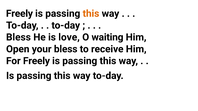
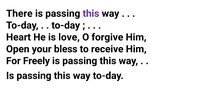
Freely at (19, 14): Freely -> There
this at (91, 14) colour: orange -> purple
Bless at (18, 37): Bless -> Heart
waiting: waiting -> forgive
